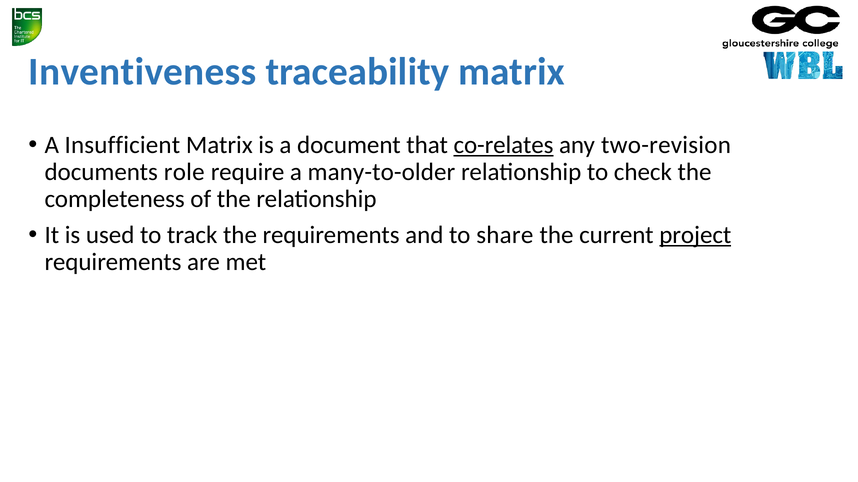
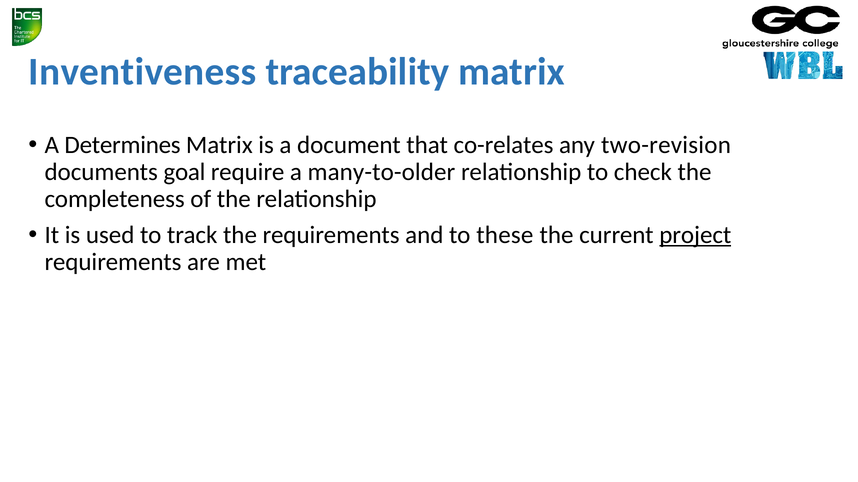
Insufficient: Insufficient -> Determines
co-relates underline: present -> none
role: role -> goal
share: share -> these
